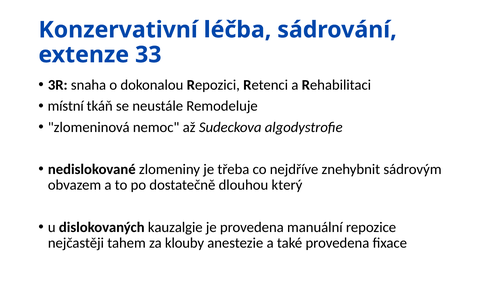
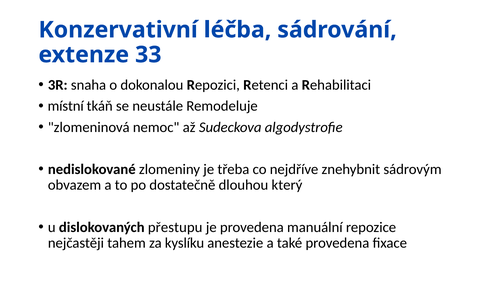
kauzalgie: kauzalgie -> přestupu
klouby: klouby -> kyslíku
